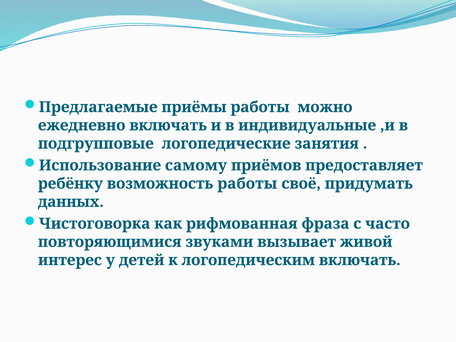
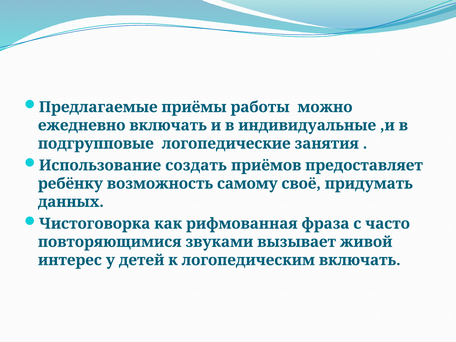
самому: самому -> создать
возможность работы: работы -> самому
